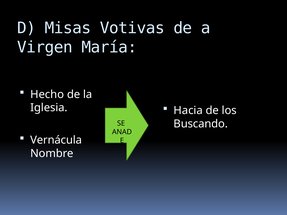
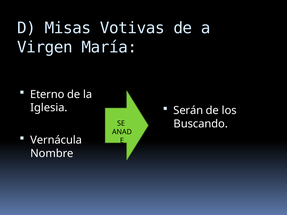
Hecho: Hecho -> Eterno
Hacia: Hacia -> Serán
